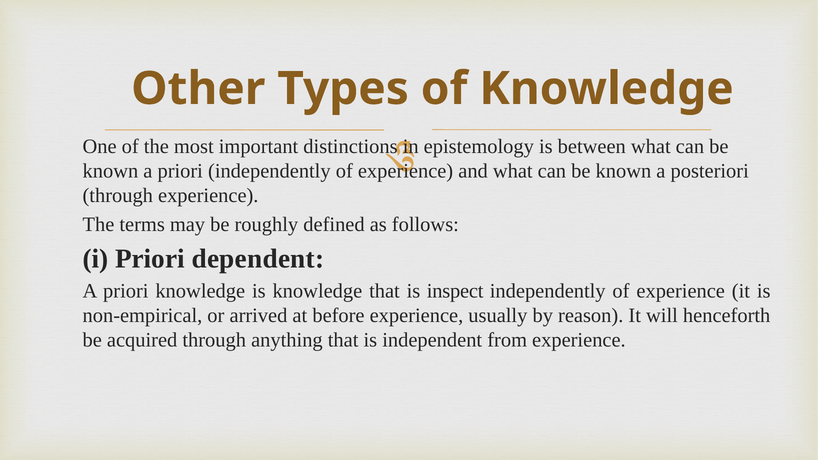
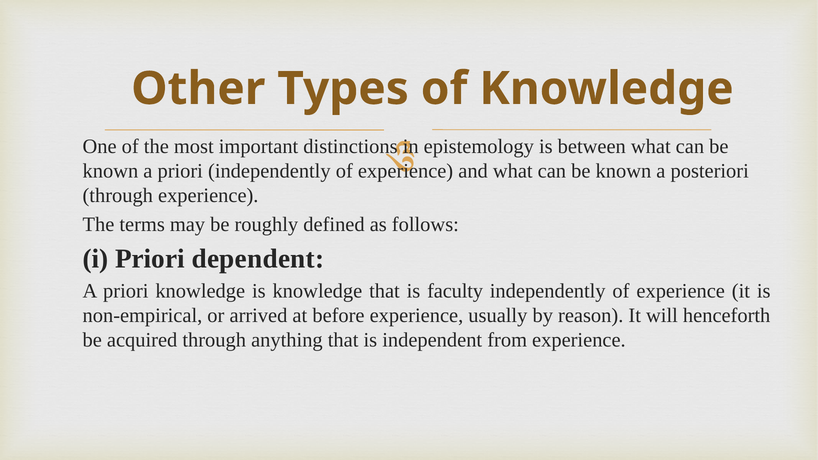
inspect: inspect -> faculty
